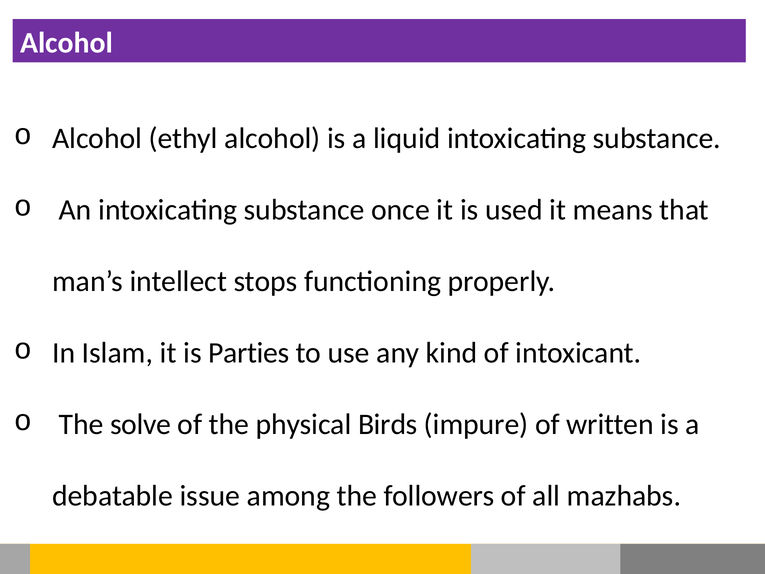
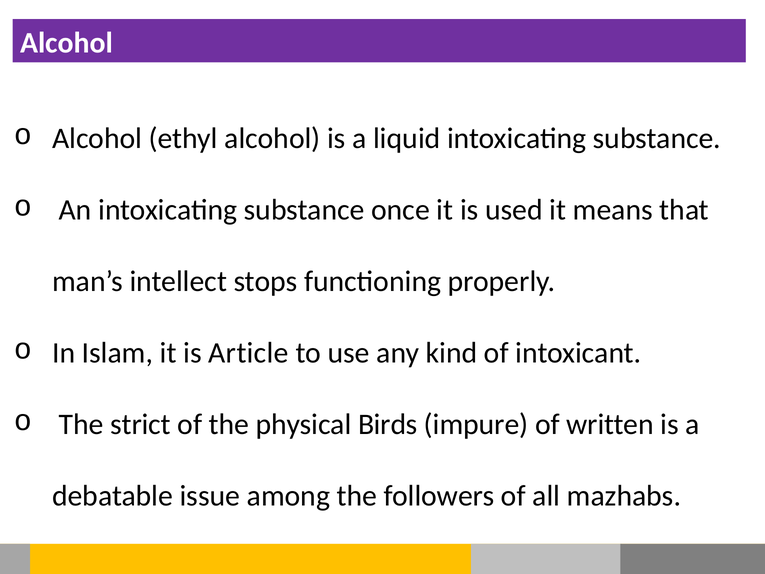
Parties: Parties -> Article
solve: solve -> strict
